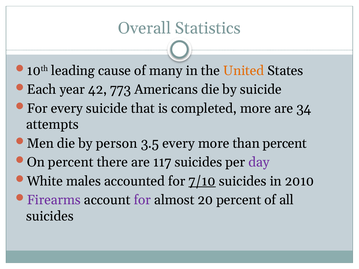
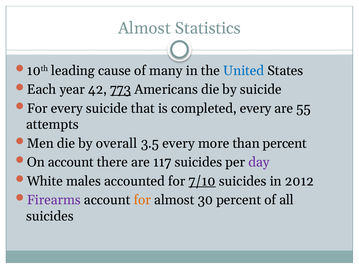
Overall at (144, 28): Overall -> Almost
United colour: orange -> blue
773 underline: none -> present
completed more: more -> every
34: 34 -> 55
person: person -> overall
On percent: percent -> account
2010: 2010 -> 2012
for at (142, 200) colour: purple -> orange
20: 20 -> 30
